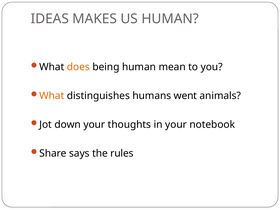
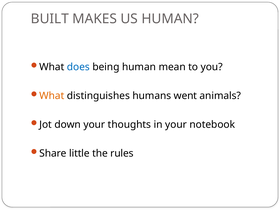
IDEAS: IDEAS -> BUILT
does colour: orange -> blue
says: says -> little
